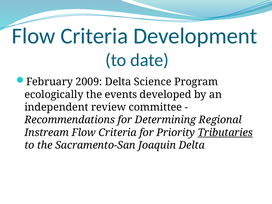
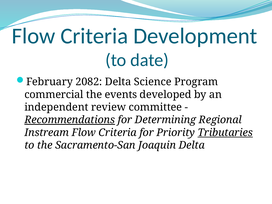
2009: 2009 -> 2082
ecologically: ecologically -> commercial
Recommendations underline: none -> present
